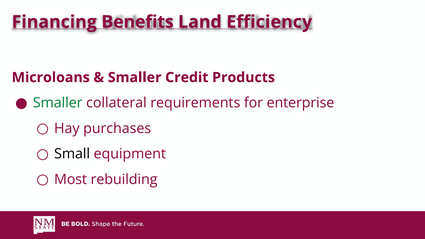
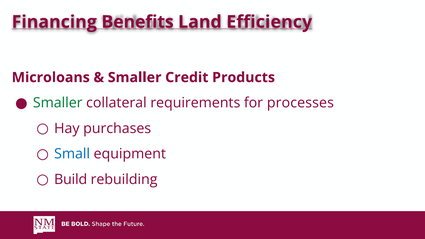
enterprise: enterprise -> processes
Small colour: black -> blue
Most: Most -> Build
